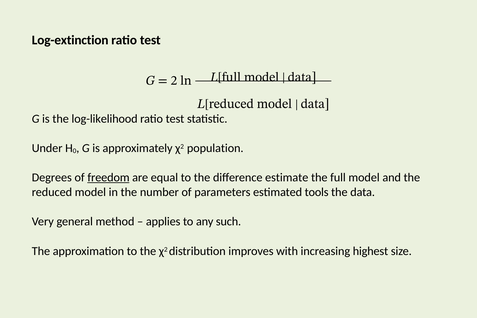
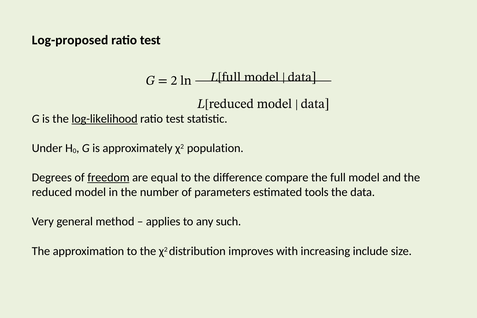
Log-extinction: Log-extinction -> Log-proposed
log-likelihood underline: none -> present
estimate: estimate -> compare
highest: highest -> include
